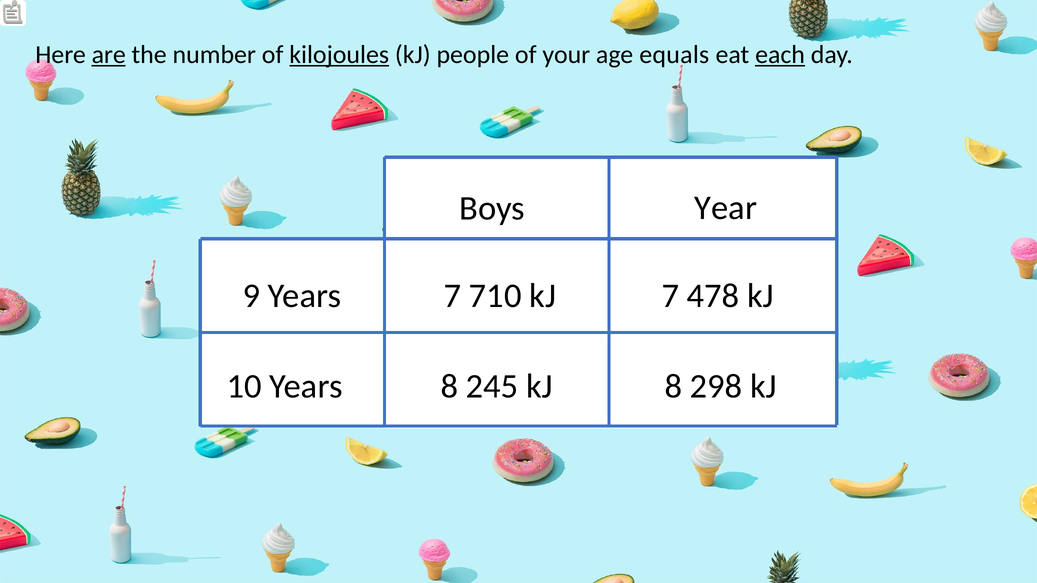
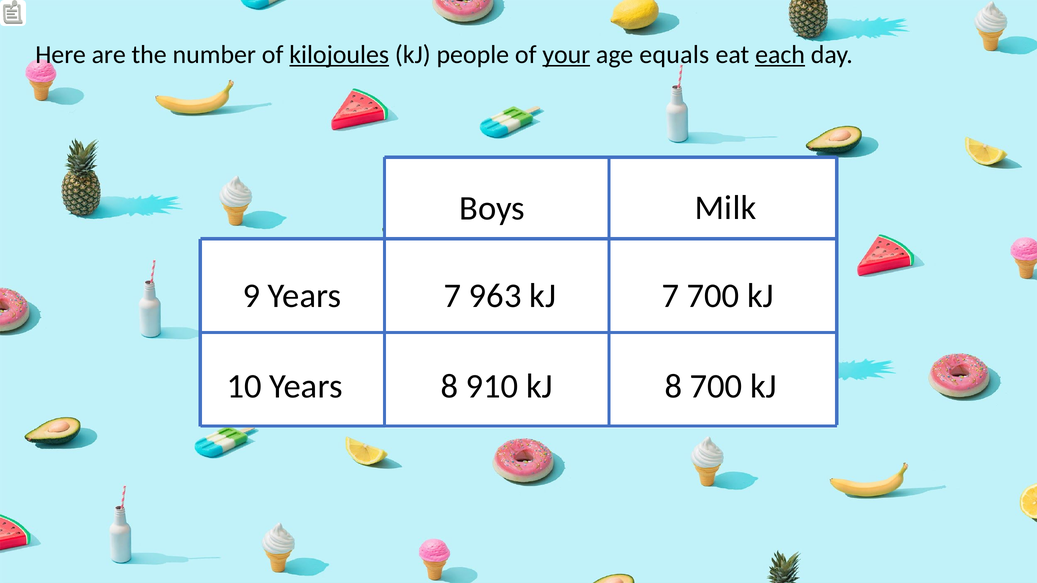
are underline: present -> none
your underline: none -> present
Year: Year -> Milk
710: 710 -> 963
7 478: 478 -> 700
245: 245 -> 910
8 298: 298 -> 700
